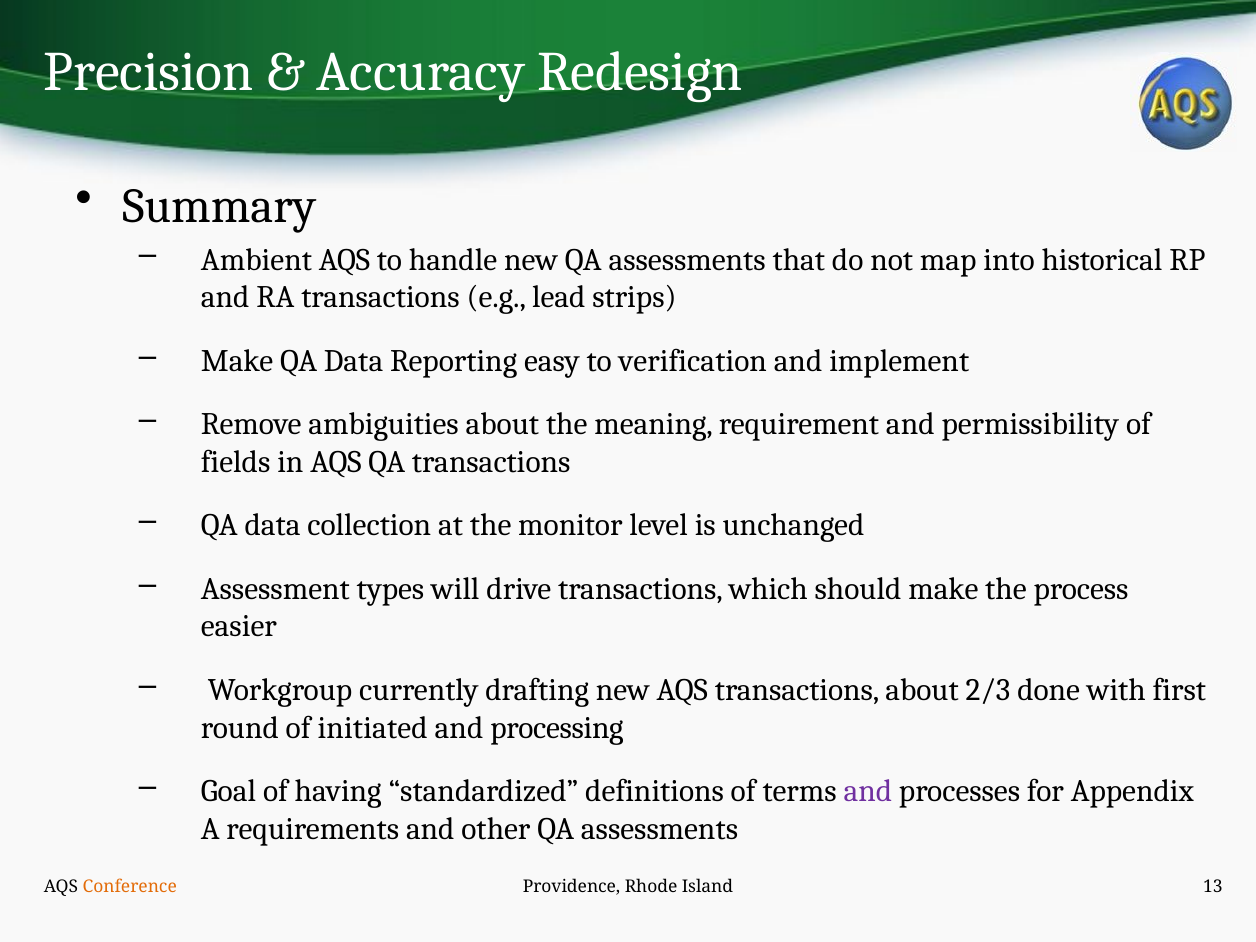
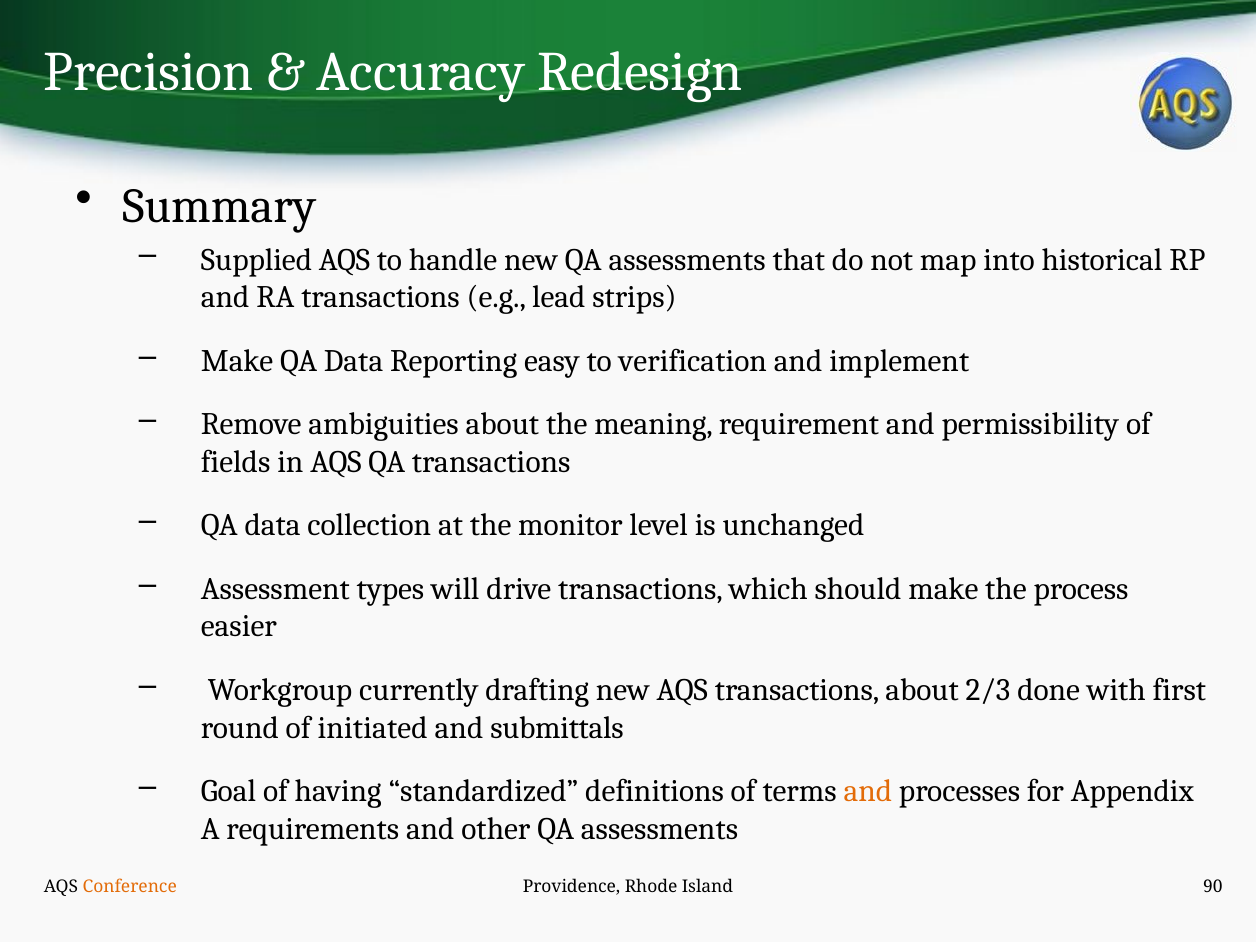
Ambient: Ambient -> Supplied
processing: processing -> submittals
and at (868, 791) colour: purple -> orange
13: 13 -> 90
